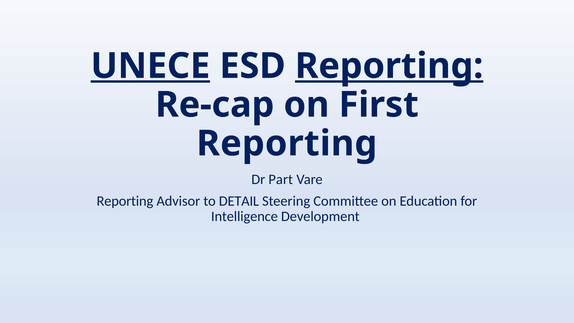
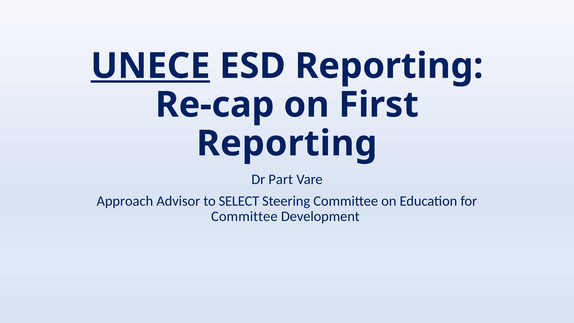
Reporting at (389, 66) underline: present -> none
Reporting at (125, 201): Reporting -> Approach
DETAIL: DETAIL -> SELECT
Intelligence at (244, 216): Intelligence -> Committee
